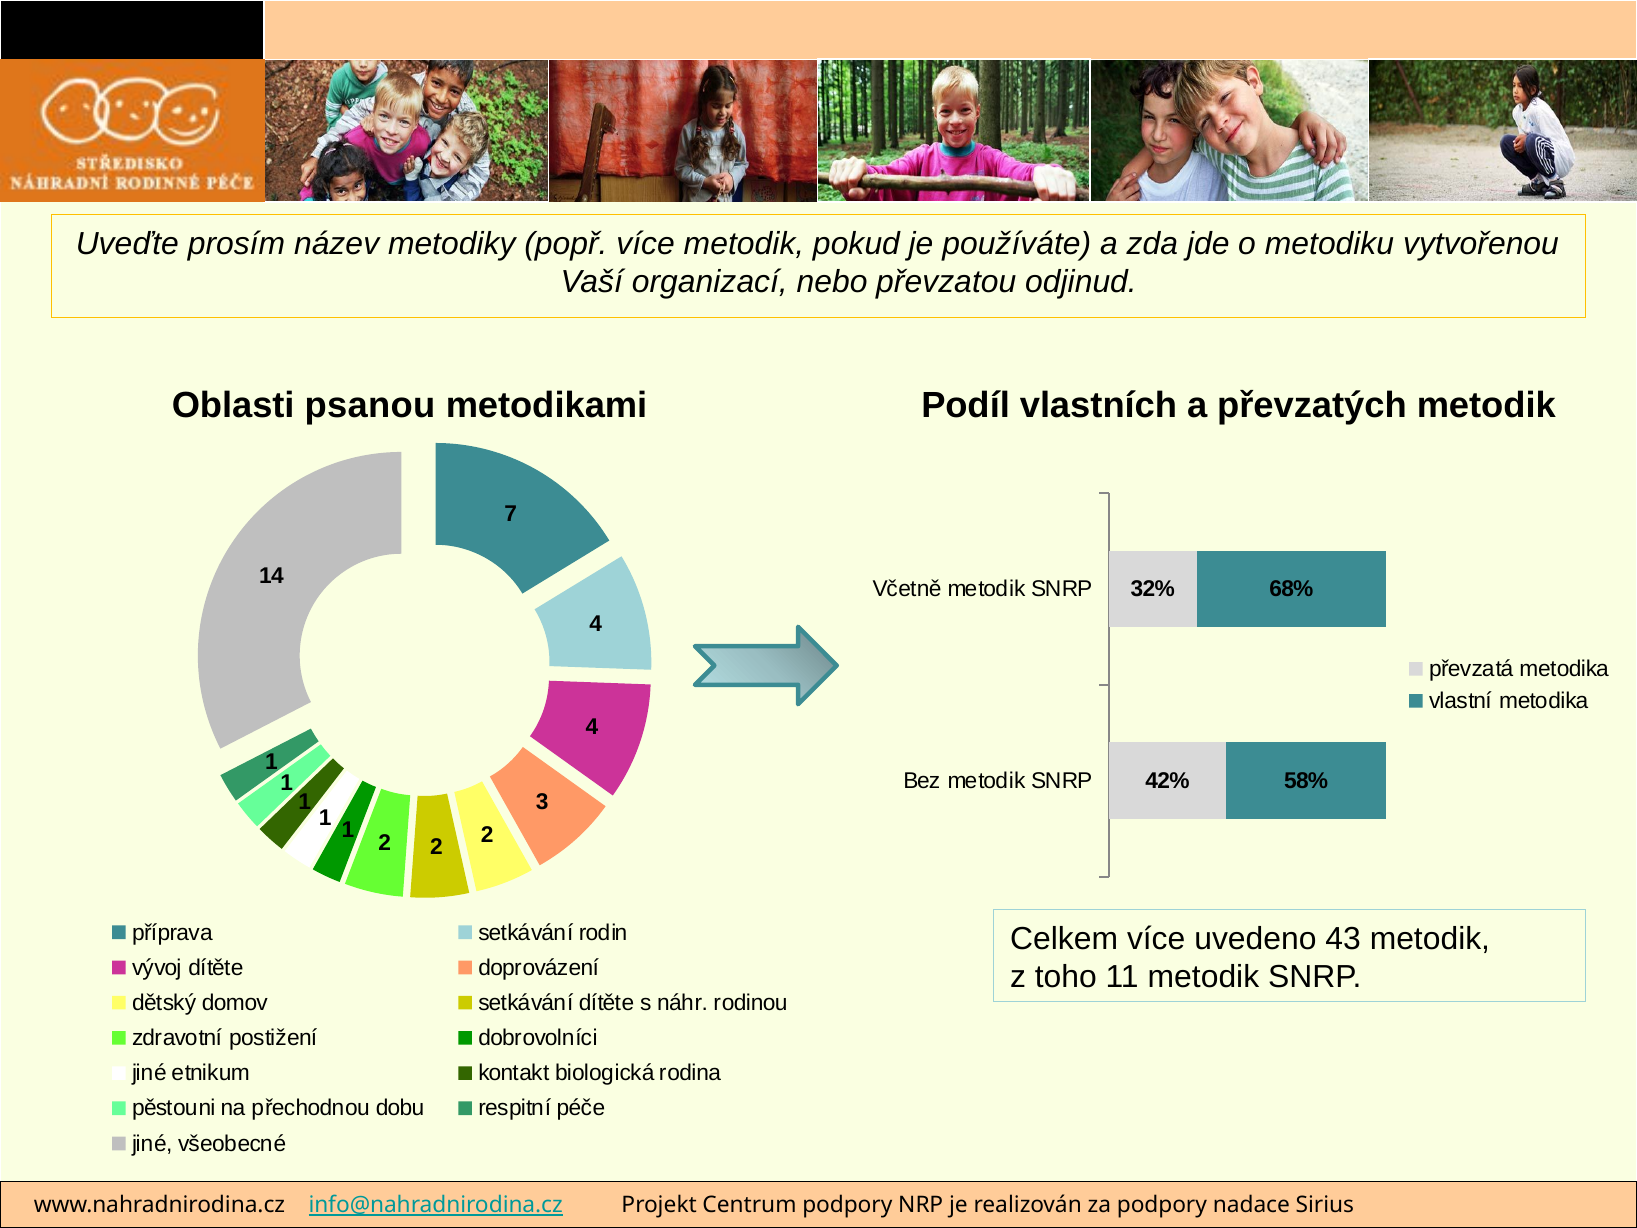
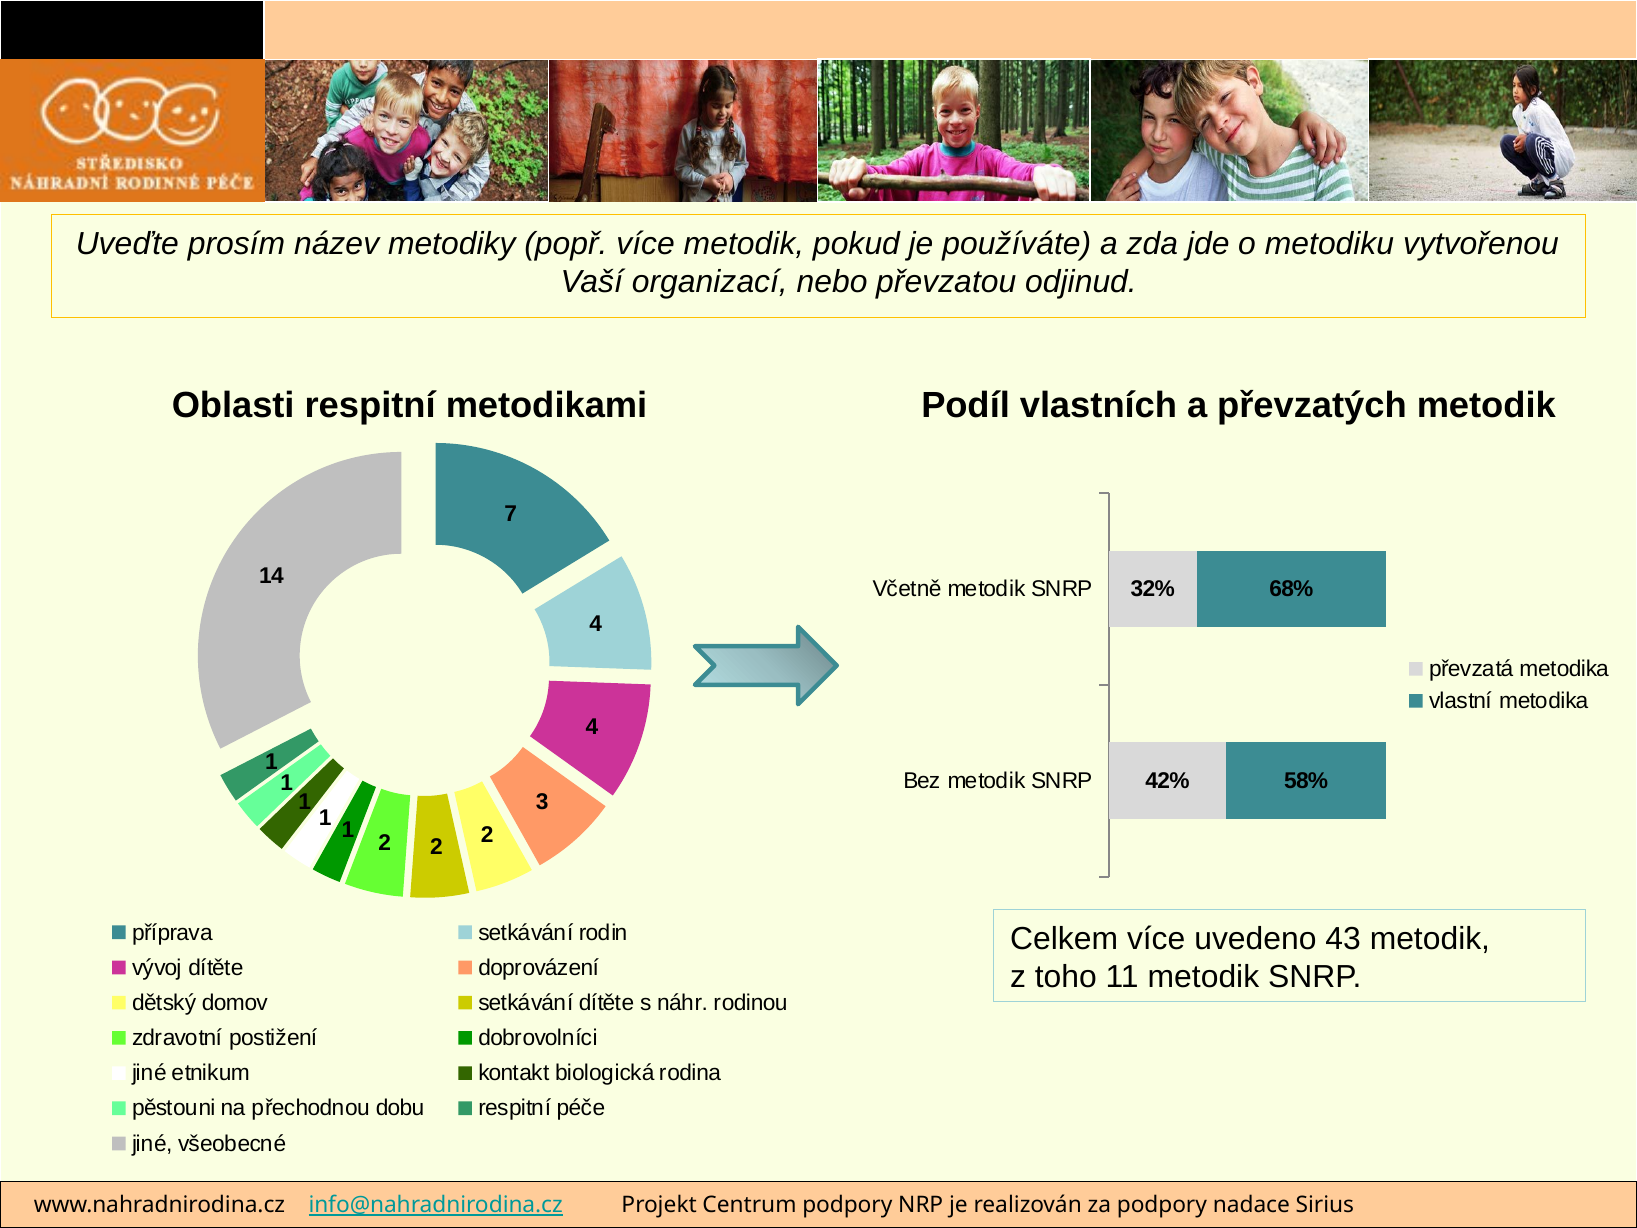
Oblasti psanou: psanou -> respitní
